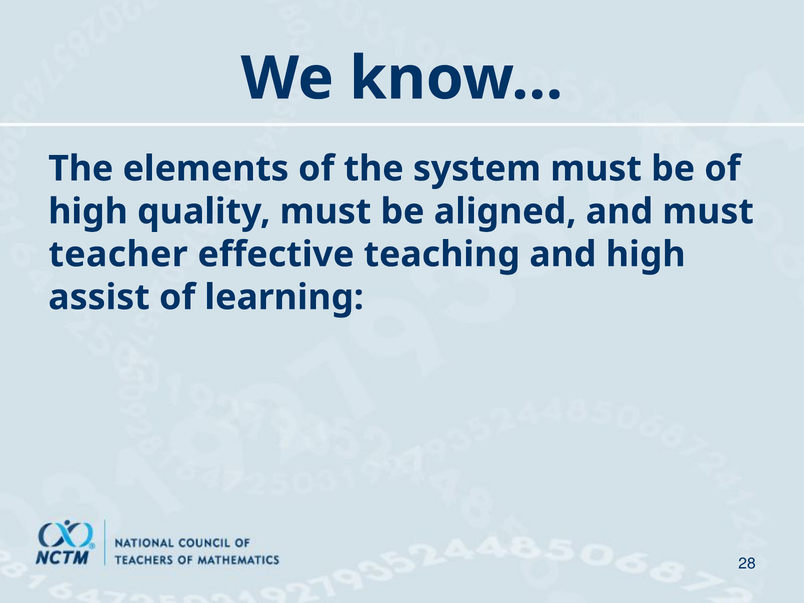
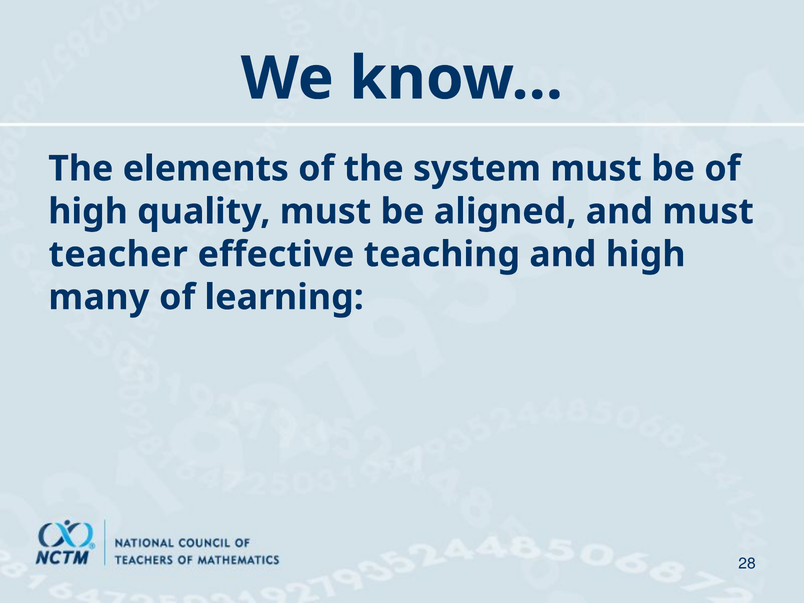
assist: assist -> many
